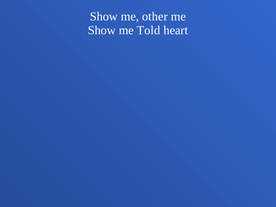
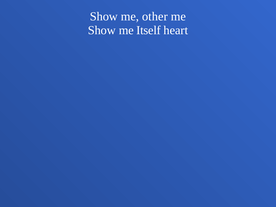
Told: Told -> Itself
